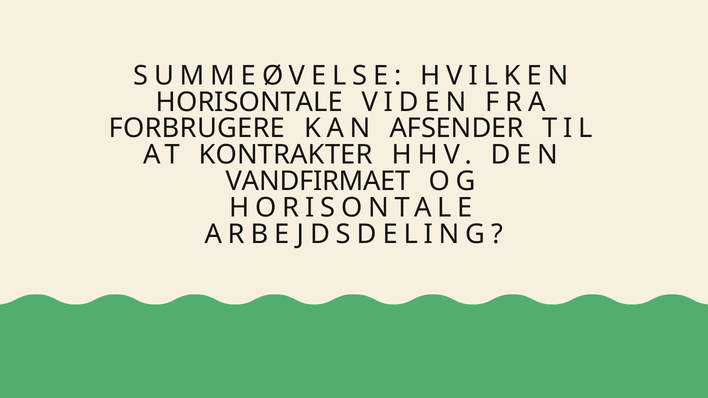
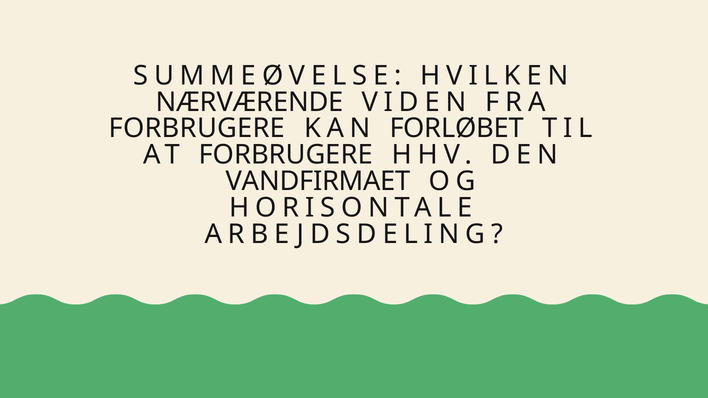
HORISONTALE at (249, 102): HORISONTALE -> NÆRVÆRENDE
AFSENDER: AFSENDER -> FORLØBET
AT KONTRAKTER: KONTRAKTER -> FORBRUGERE
